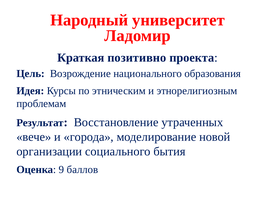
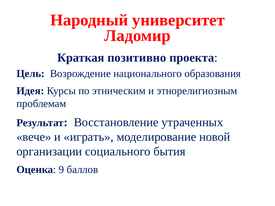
города: города -> играть
